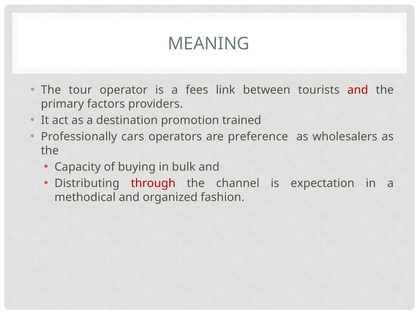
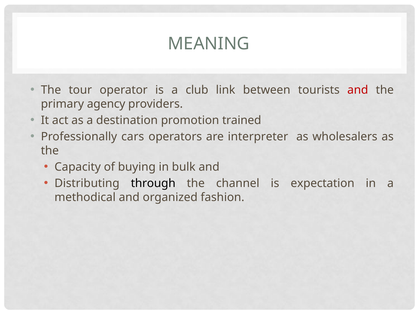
fees: fees -> club
factors: factors -> agency
preference: preference -> interpreter
through colour: red -> black
